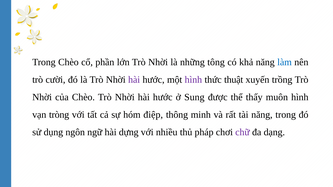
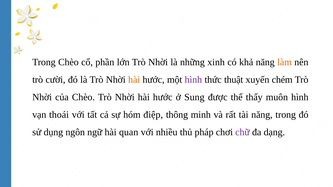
tông: tông -> xinh
làm colour: blue -> orange
hài at (134, 80) colour: purple -> orange
trồng: trồng -> chém
tròng: tròng -> thoái
dựng: dựng -> quan
